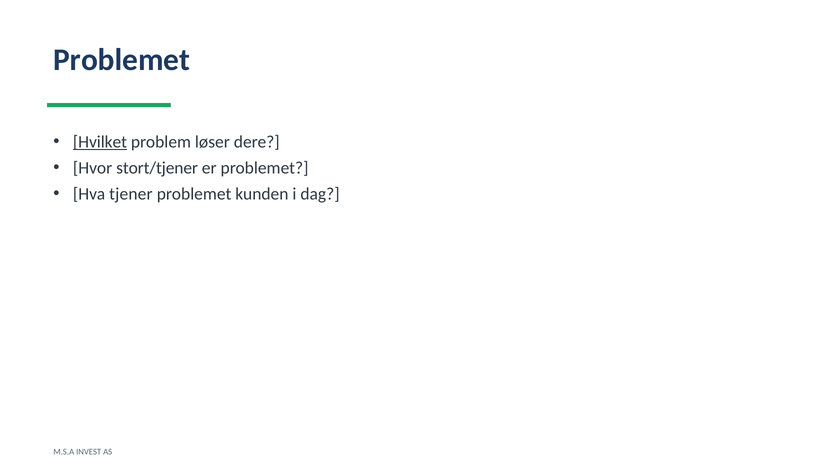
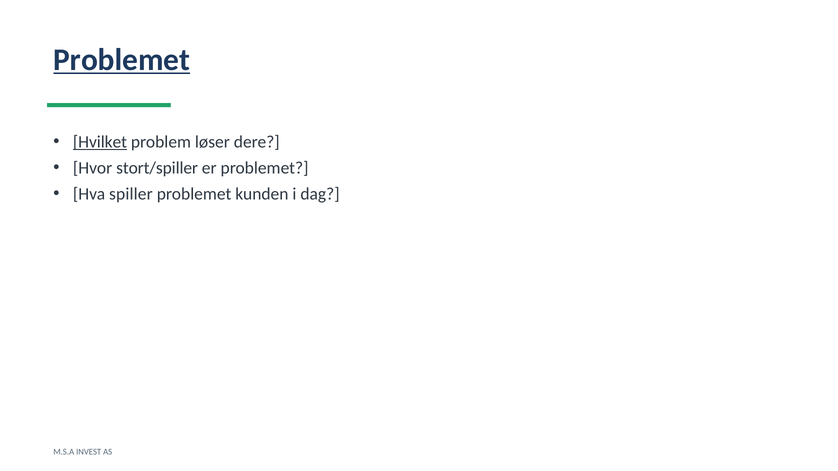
Problemet at (122, 60) underline: none -> present
stort/tjener: stort/tjener -> stort/spiller
tjener: tjener -> spiller
